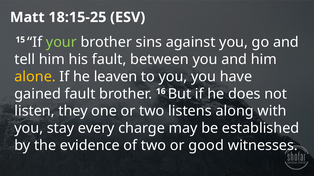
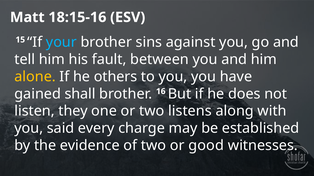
18:15-25: 18:15-25 -> 18:15-16
your colour: light green -> light blue
leaven: leaven -> others
gained fault: fault -> shall
stay: stay -> said
